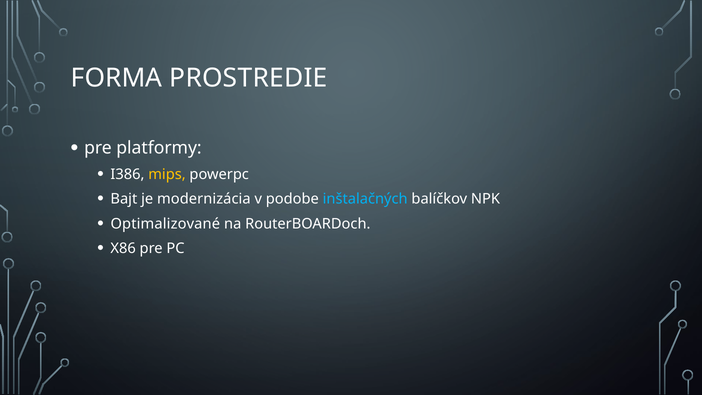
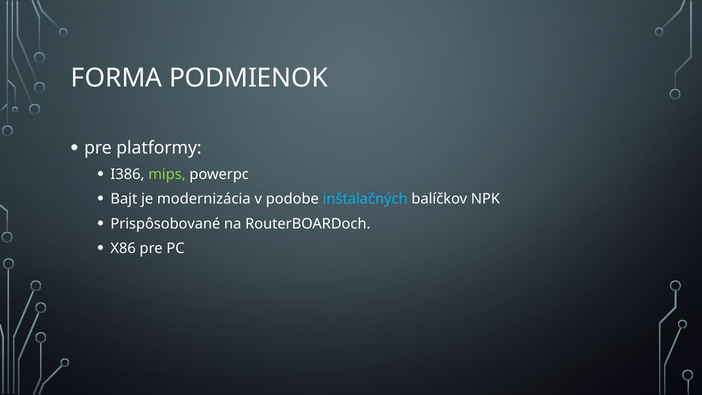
PROSTREDIE: PROSTREDIE -> PODMIENOK
mips colour: yellow -> light green
Optimalizované: Optimalizované -> Prispôsobované
